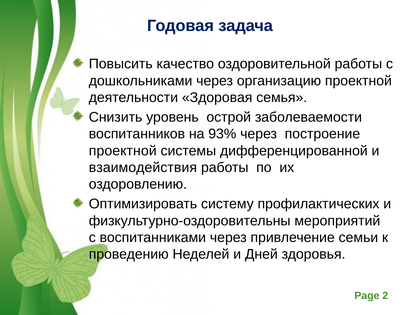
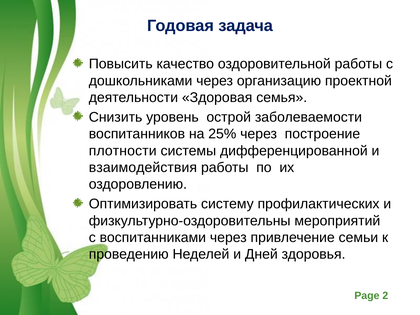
93%: 93% -> 25%
проектной at (123, 151): проектной -> плотности
